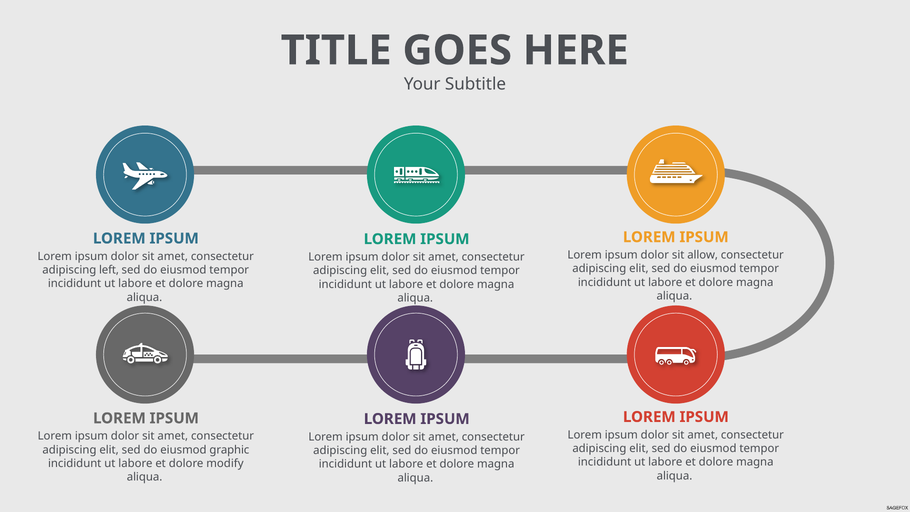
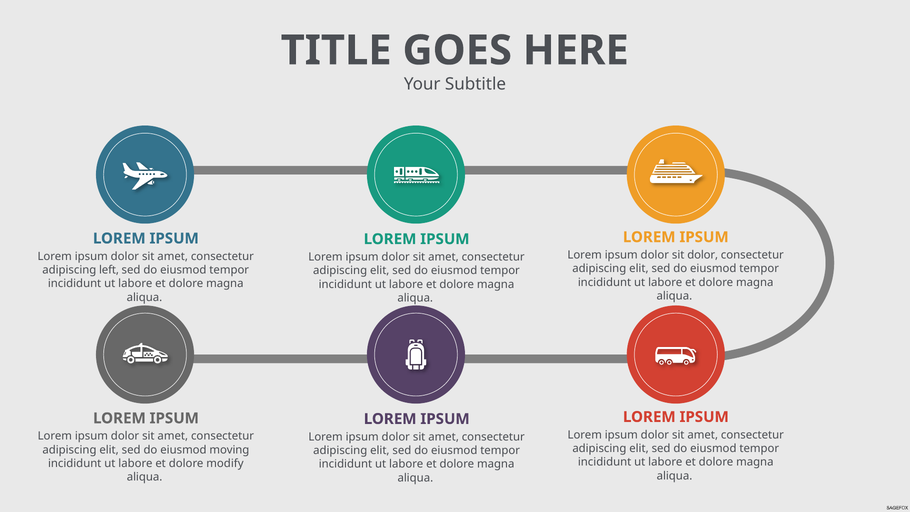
sit allow: allow -> dolor
graphic: graphic -> moving
